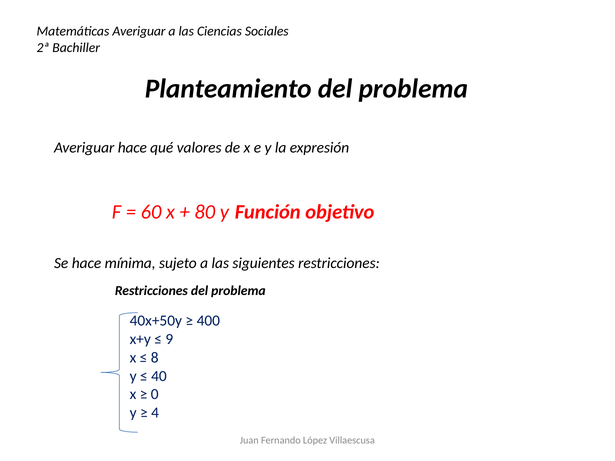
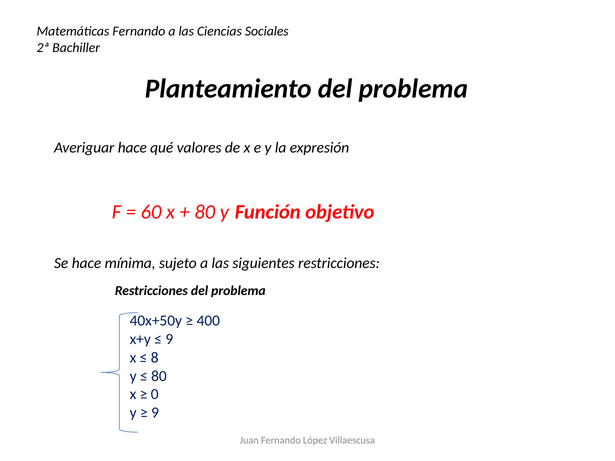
Matemáticas Averiguar: Averiguar -> Fernando
40 at (159, 376): 40 -> 80
4 at (155, 413): 4 -> 9
